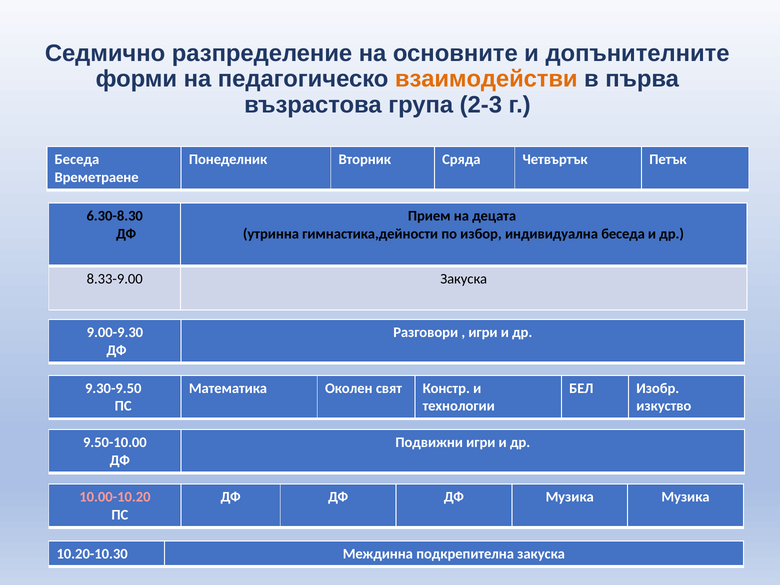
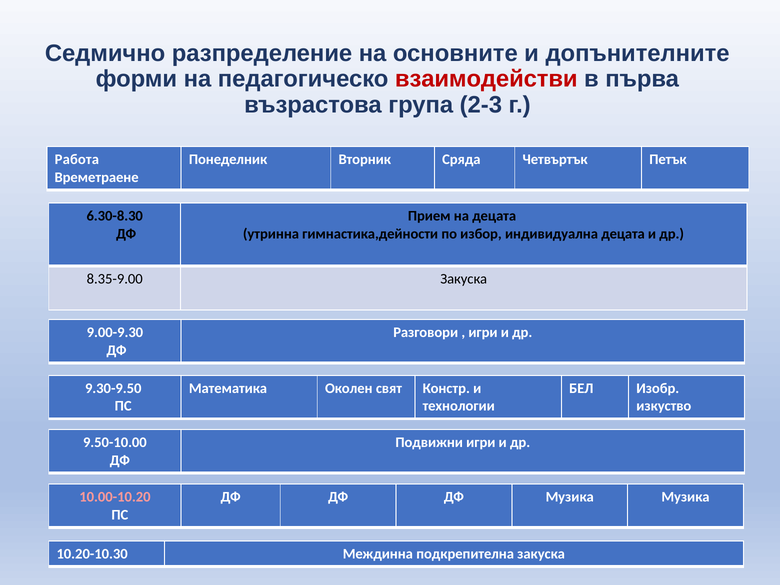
взаимодействи colour: orange -> red
Беседа at (77, 160): Беседа -> Работа
индивидуална беседа: беседа -> децата
8.33-9.00: 8.33-9.00 -> 8.35-9.00
